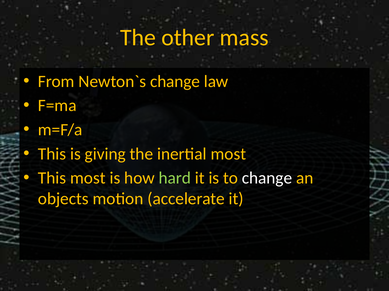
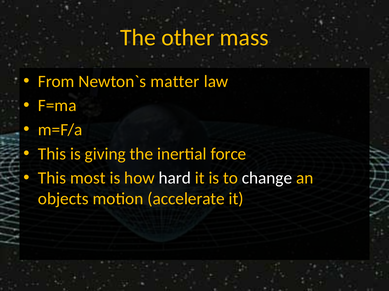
change at (175, 82): change -> matter
inertial most: most -> force
hard colour: light green -> white
